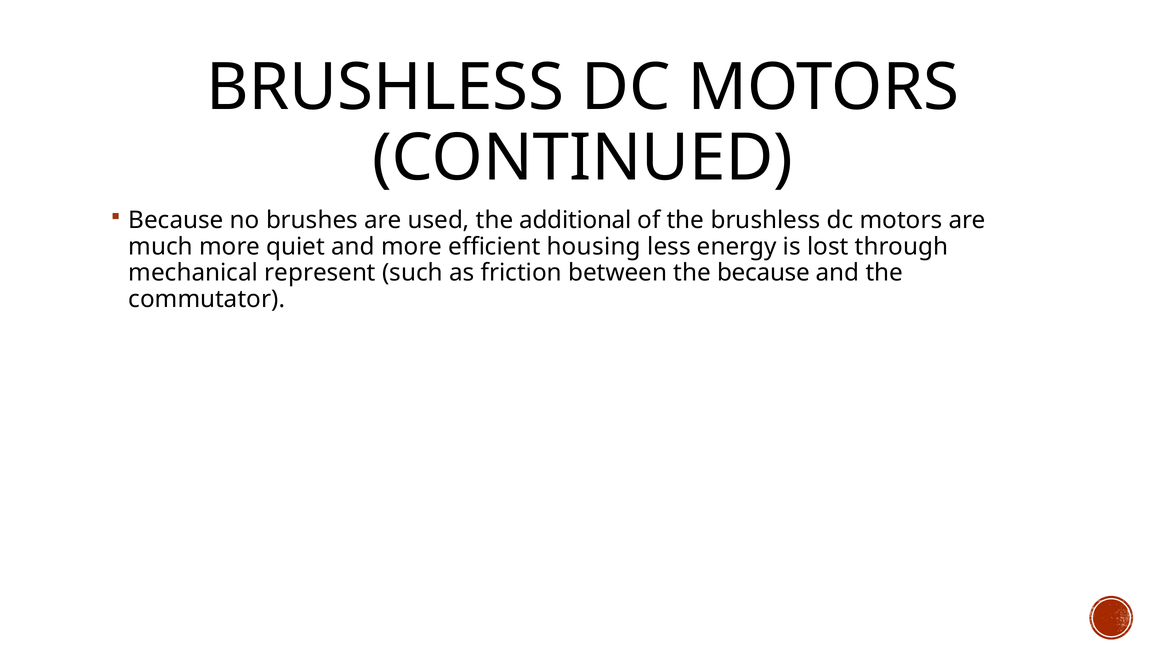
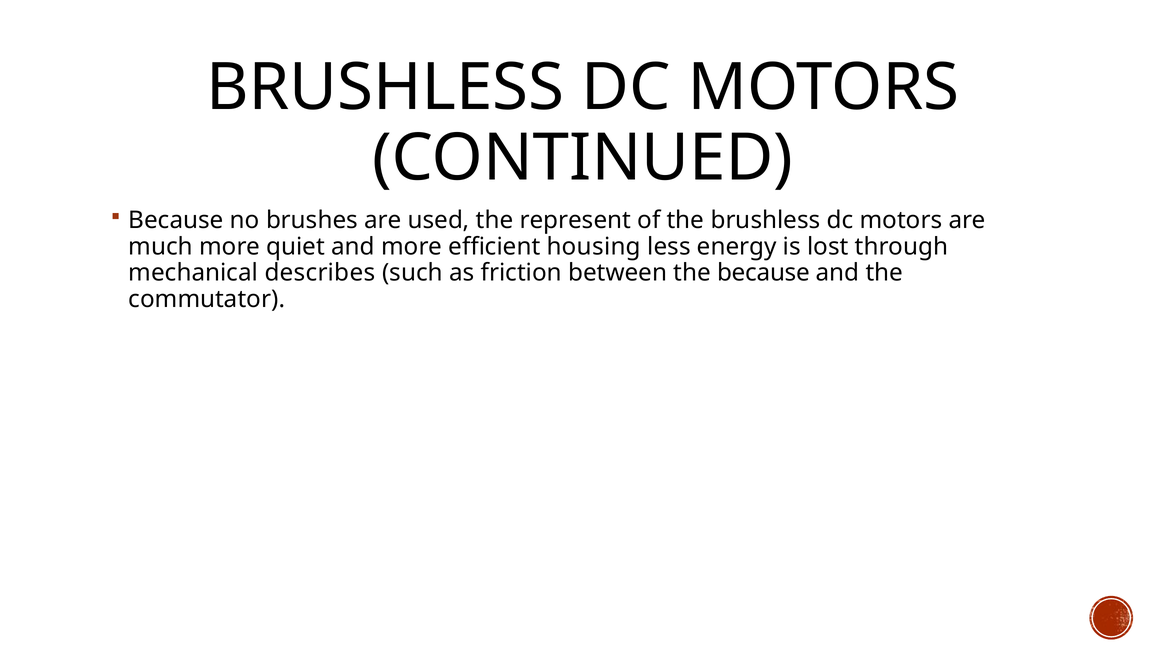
additional: additional -> represent
represent: represent -> describes
